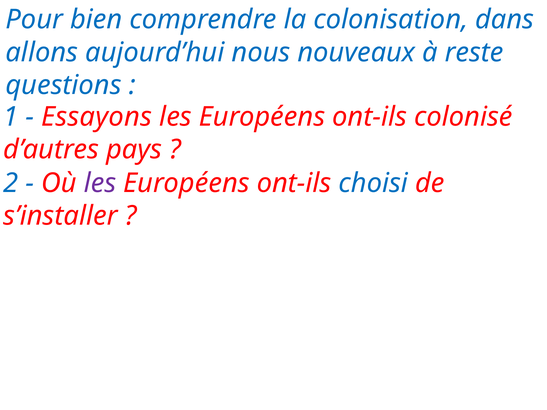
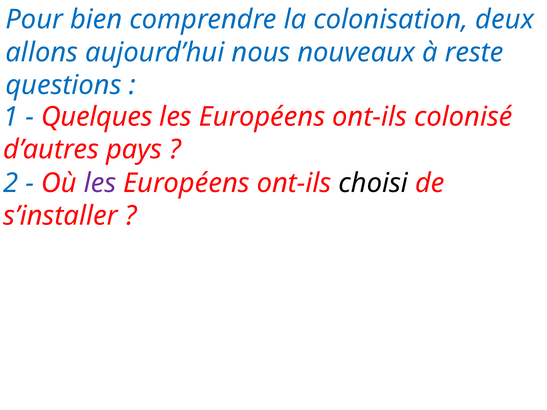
dans: dans -> deux
Essayons: Essayons -> Quelques
choisi colour: blue -> black
